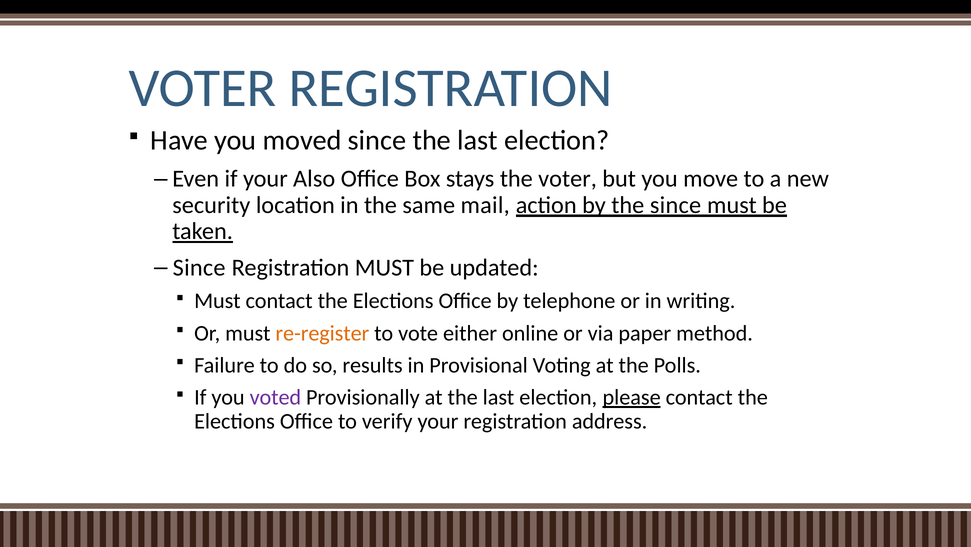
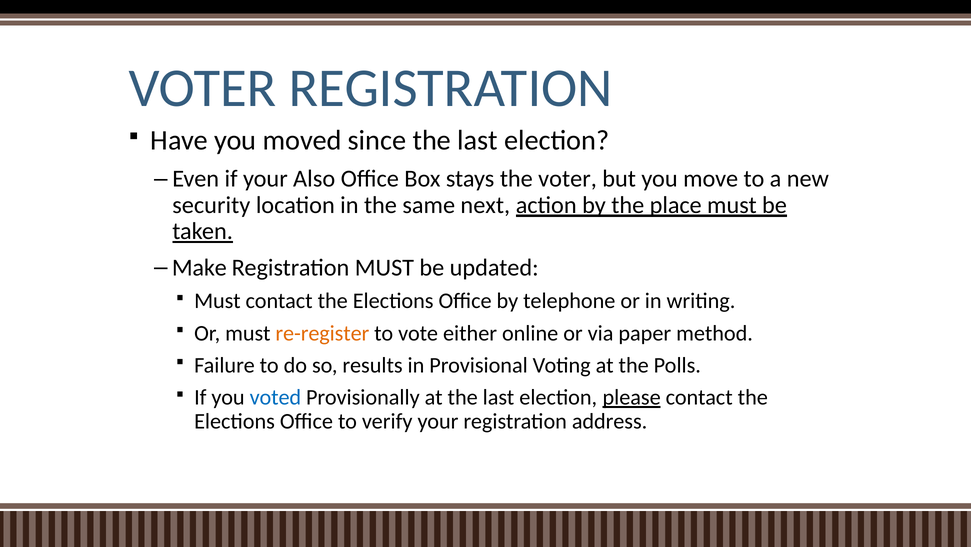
mail: mail -> next
the since: since -> place
Since at (199, 267): Since -> Make
voted colour: purple -> blue
